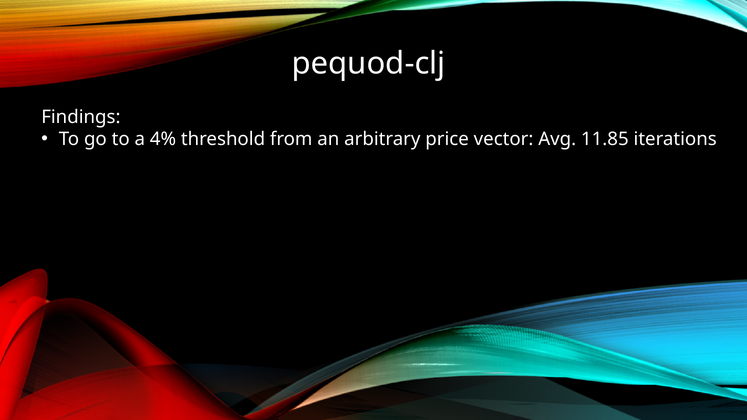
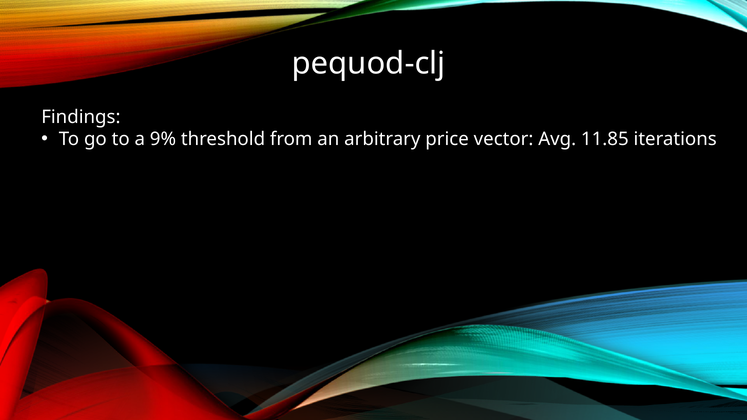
4%: 4% -> 9%
